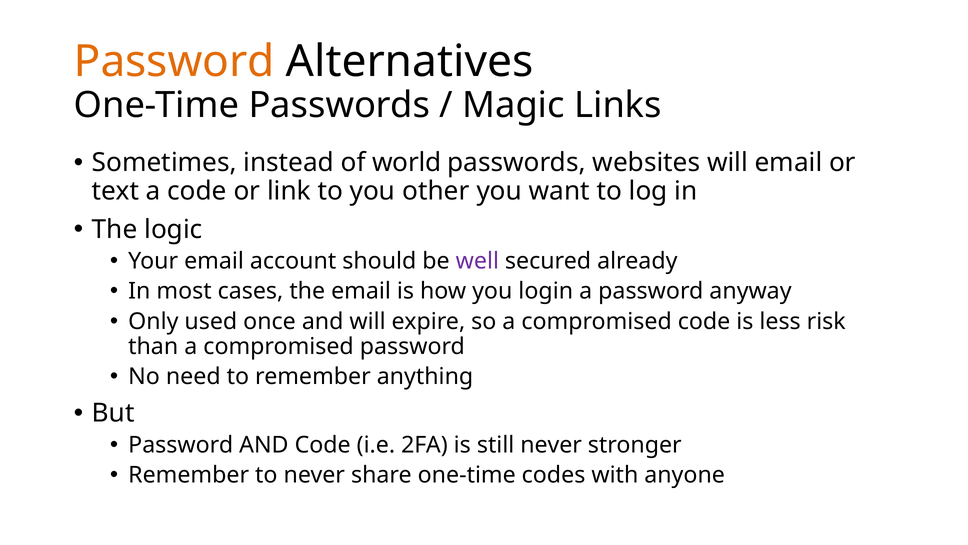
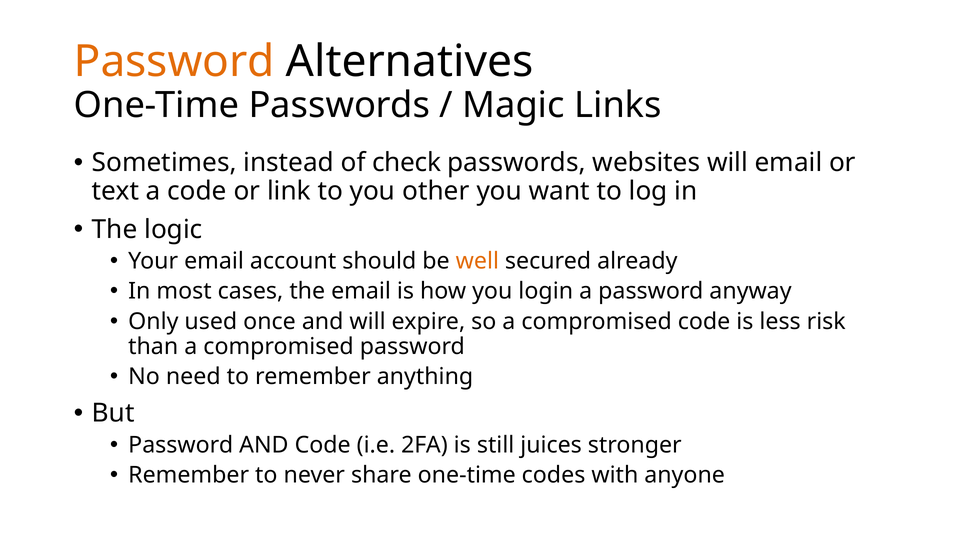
world: world -> check
well colour: purple -> orange
still never: never -> juices
